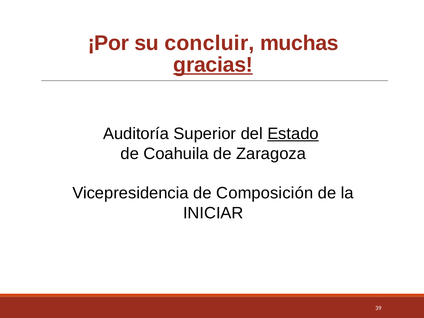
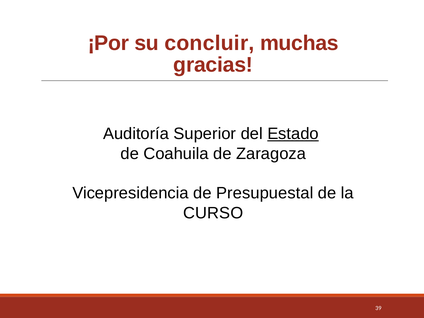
gracias underline: present -> none
Composición: Composición -> Presupuestal
INICIAR: INICIAR -> CURSO
